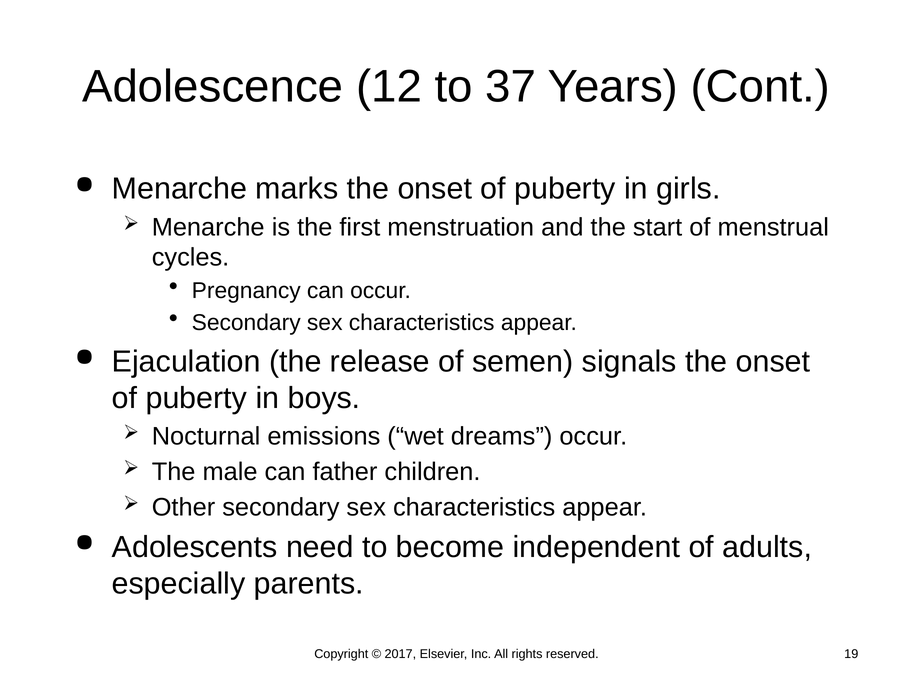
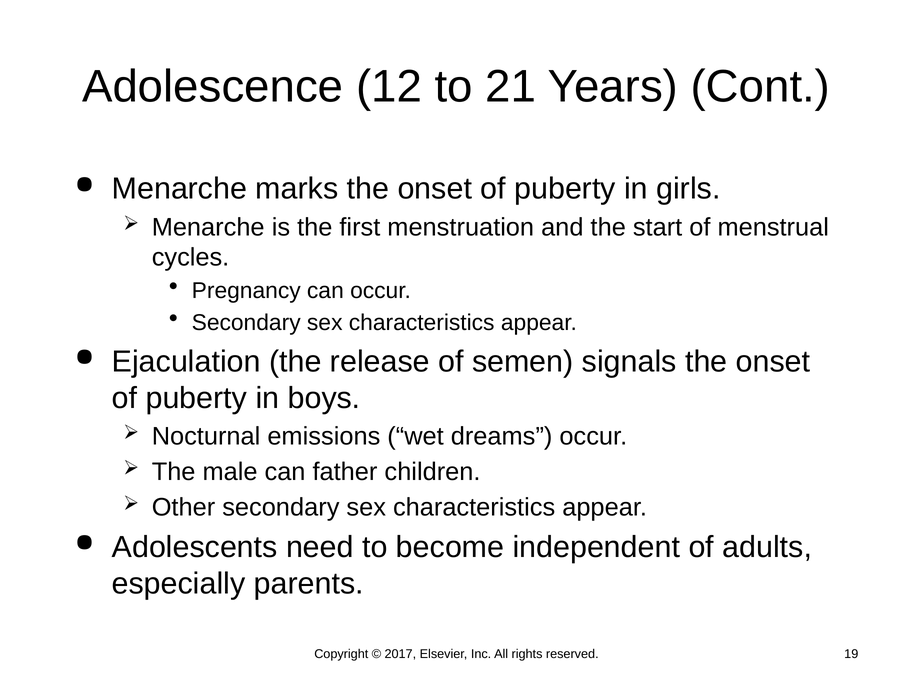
37: 37 -> 21
